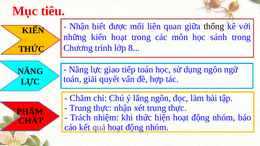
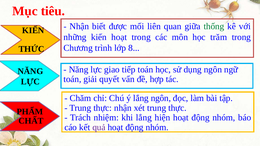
thống colour: black -> green
sánh: sánh -> trăm
khi thức: thức -> lắng
